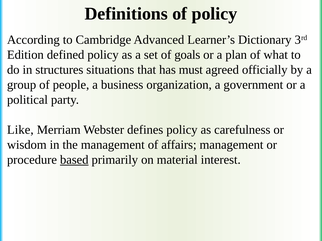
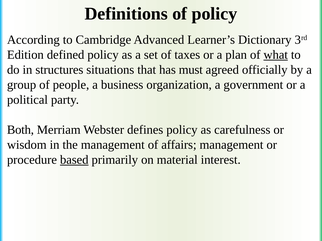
goals: goals -> taxes
what underline: none -> present
Like: Like -> Both
